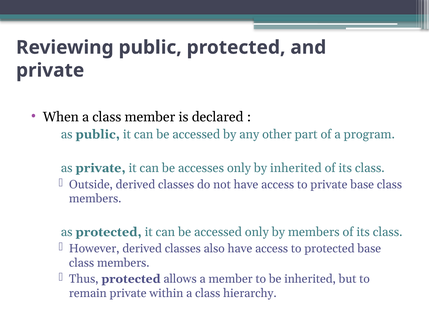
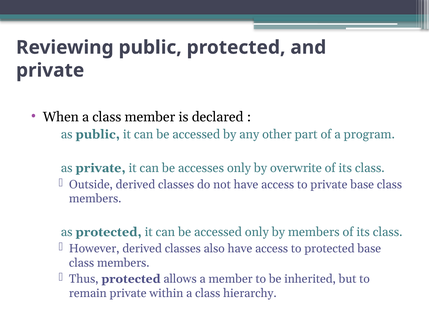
by inherited: inherited -> overwrite
